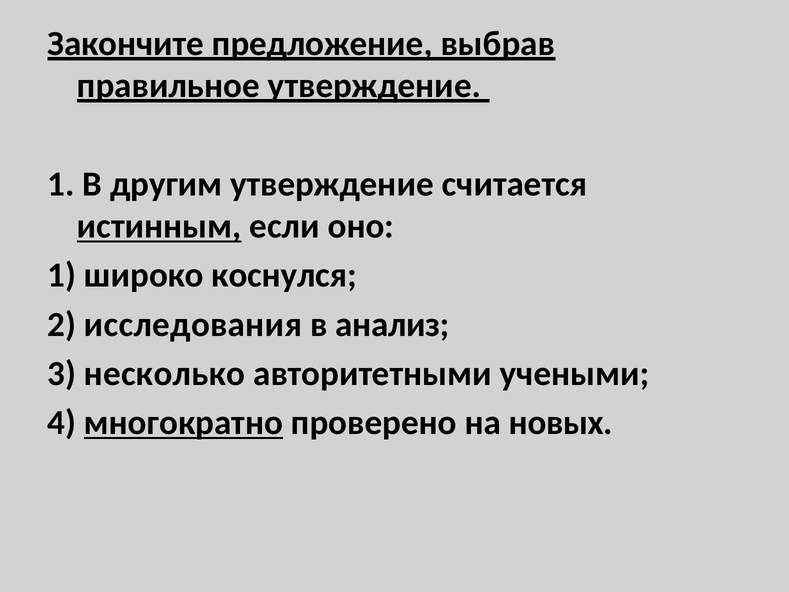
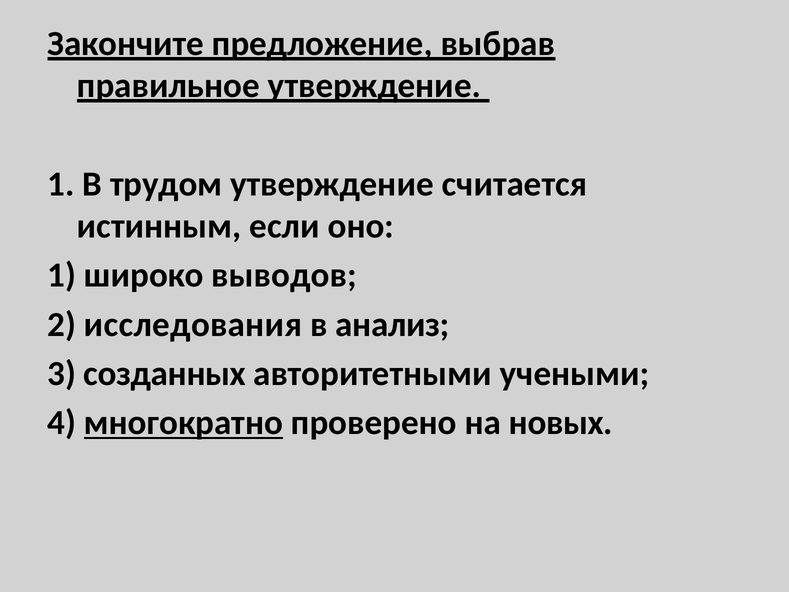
другим: другим -> трудом
истинным underline: present -> none
коснулся: коснулся -> выводов
несколько: несколько -> созданных
